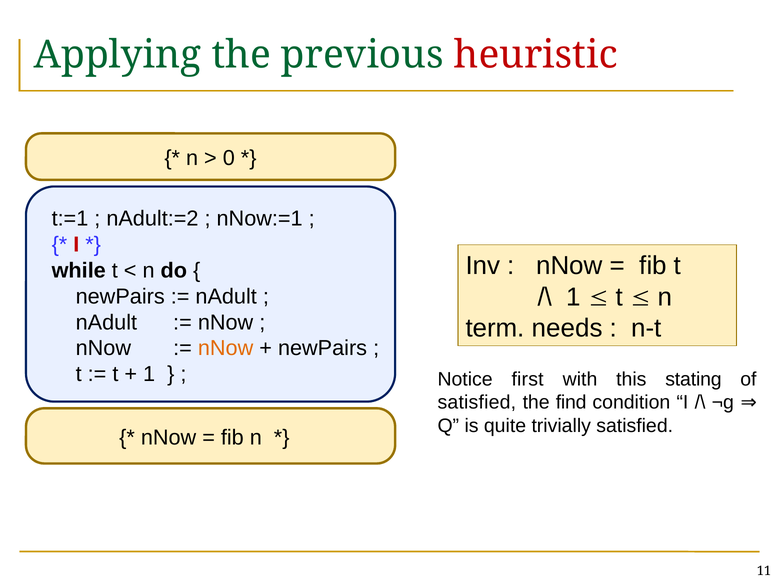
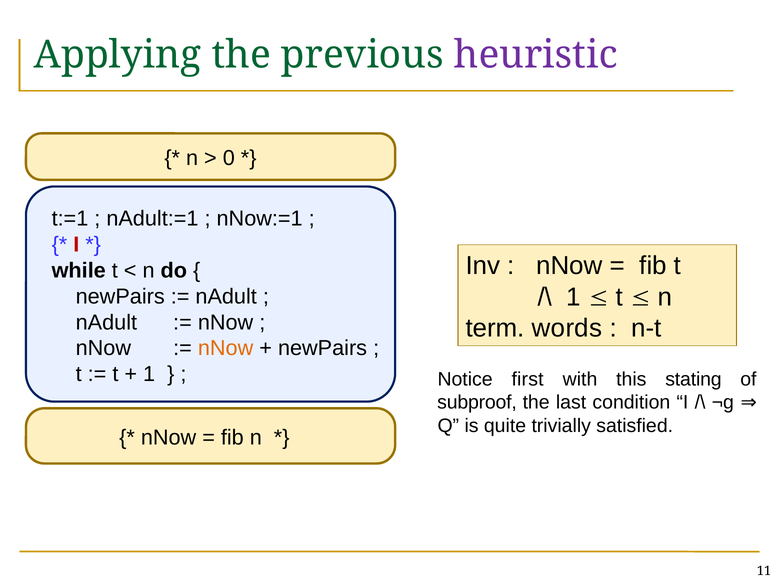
heuristic colour: red -> purple
nAdult:=2: nAdult:=2 -> nAdult:=1
needs: needs -> words
satisfied at (477, 403): satisfied -> subproof
find: find -> last
